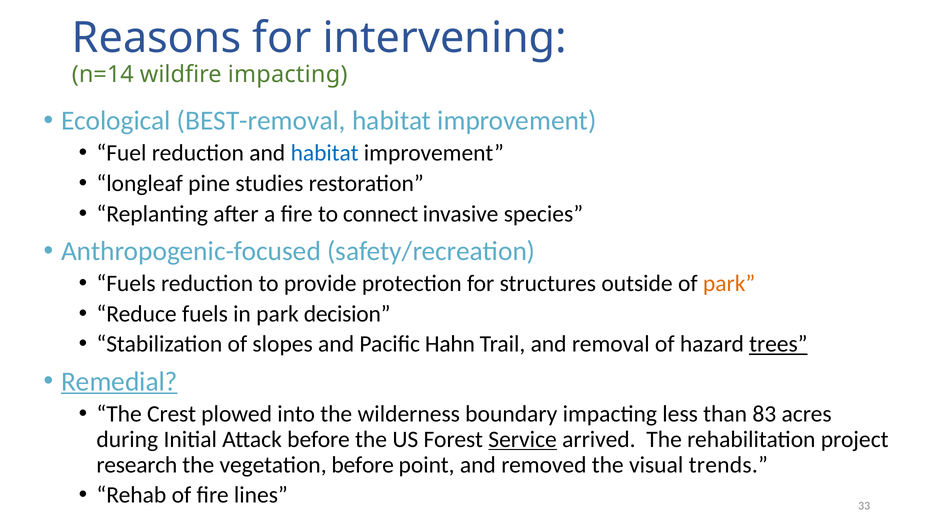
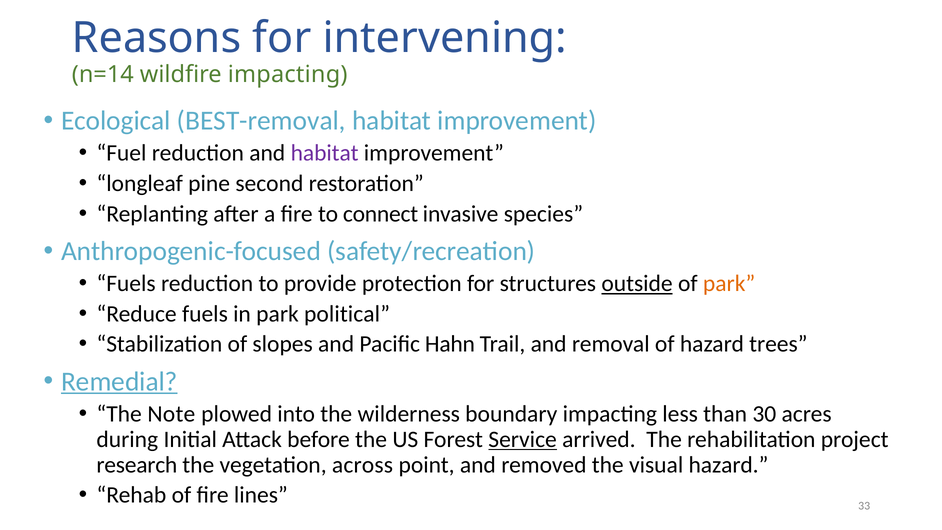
habitat at (325, 153) colour: blue -> purple
studies: studies -> second
outside underline: none -> present
decision: decision -> political
trees underline: present -> none
Crest: Crest -> Note
83: 83 -> 30
vegetation before: before -> across
visual trends: trends -> hazard
